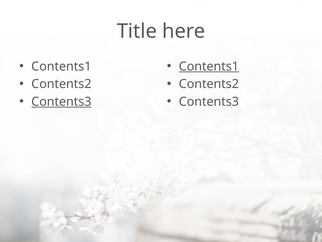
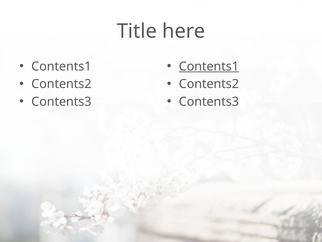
Contents3 at (61, 101) underline: present -> none
